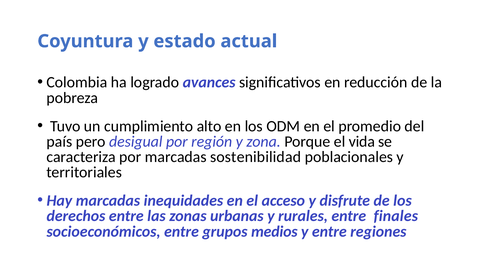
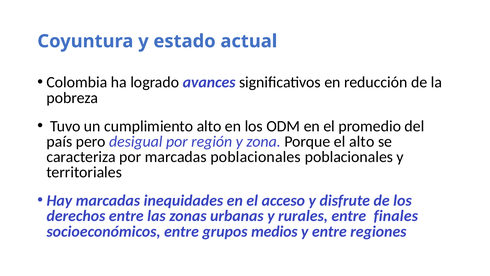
el vida: vida -> alto
marcadas sostenibilidad: sostenibilidad -> poblacionales
